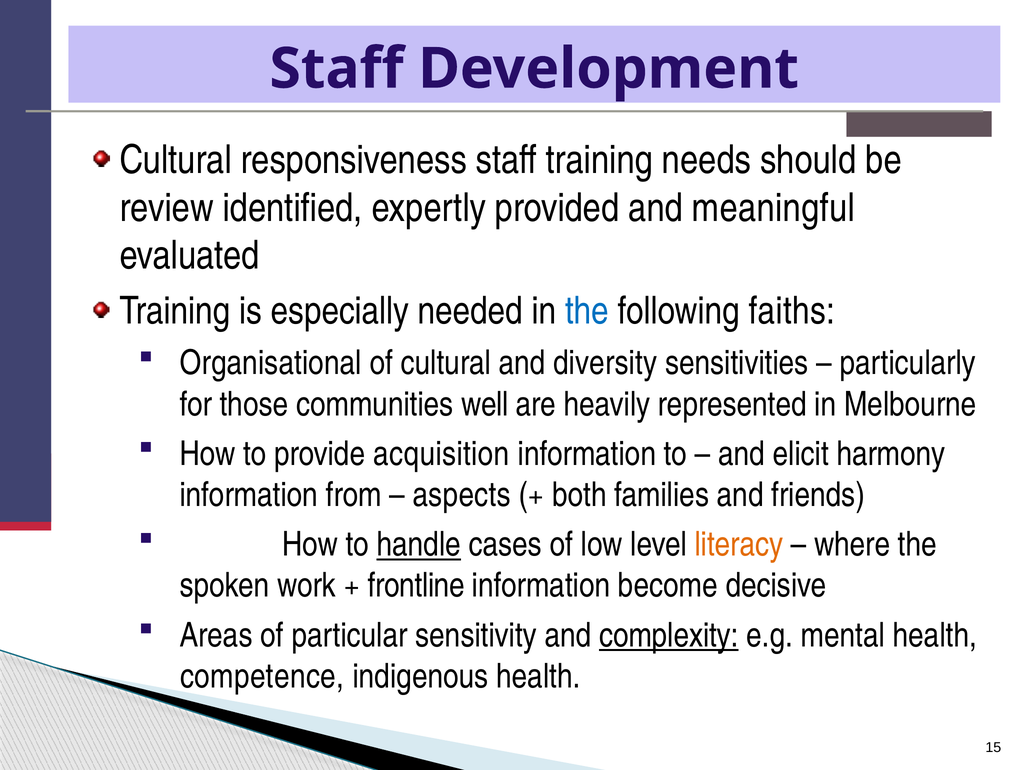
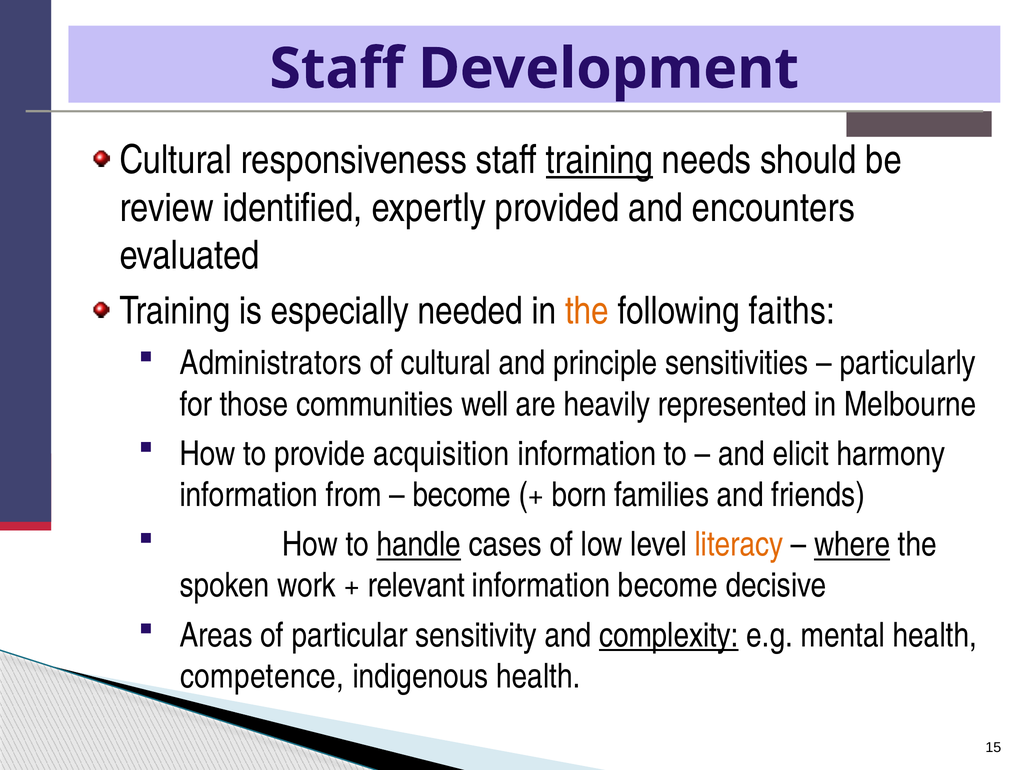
training at (599, 160) underline: none -> present
meaningful: meaningful -> encounters
the at (587, 311) colour: blue -> orange
Organisational: Organisational -> Administrators
diversity: diversity -> principle
aspects at (462, 495): aspects -> become
both: both -> born
where underline: none -> present
frontline: frontline -> relevant
